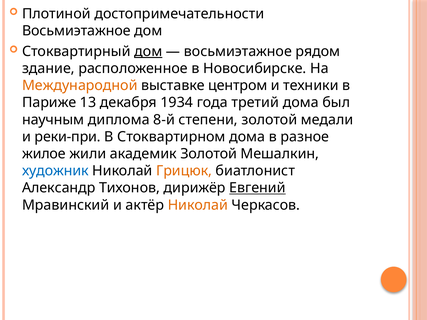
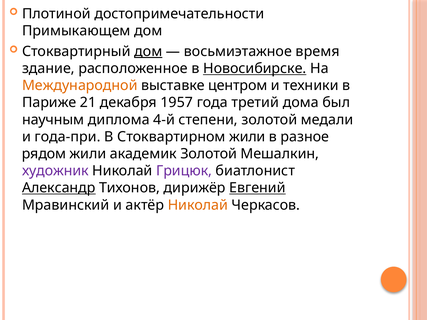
Восьмиэтажное at (76, 31): Восьмиэтажное -> Примыкающем
рядом: рядом -> время
Новосибирске underline: none -> present
13: 13 -> 21
1934: 1934 -> 1957
8-й: 8-й -> 4-й
реки-при: реки-при -> года-при
Стоквартирном дома: дома -> жили
жилое: жилое -> рядом
художник colour: blue -> purple
Грицюк colour: orange -> purple
Александр underline: none -> present
